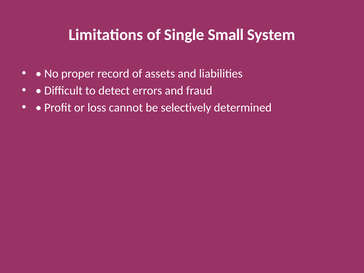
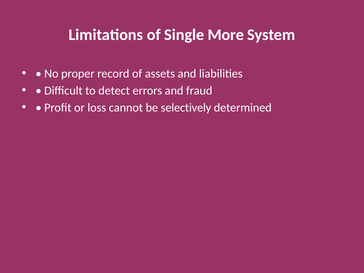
Small: Small -> More
